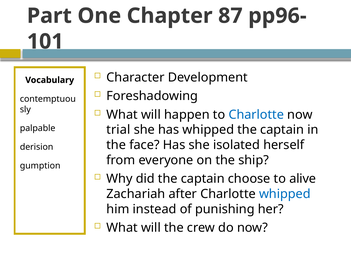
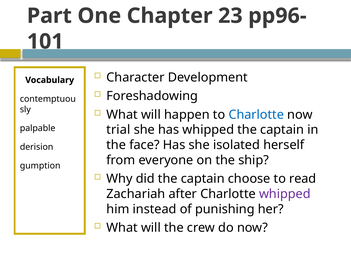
87: 87 -> 23
alive: alive -> read
whipped at (285, 194) colour: blue -> purple
